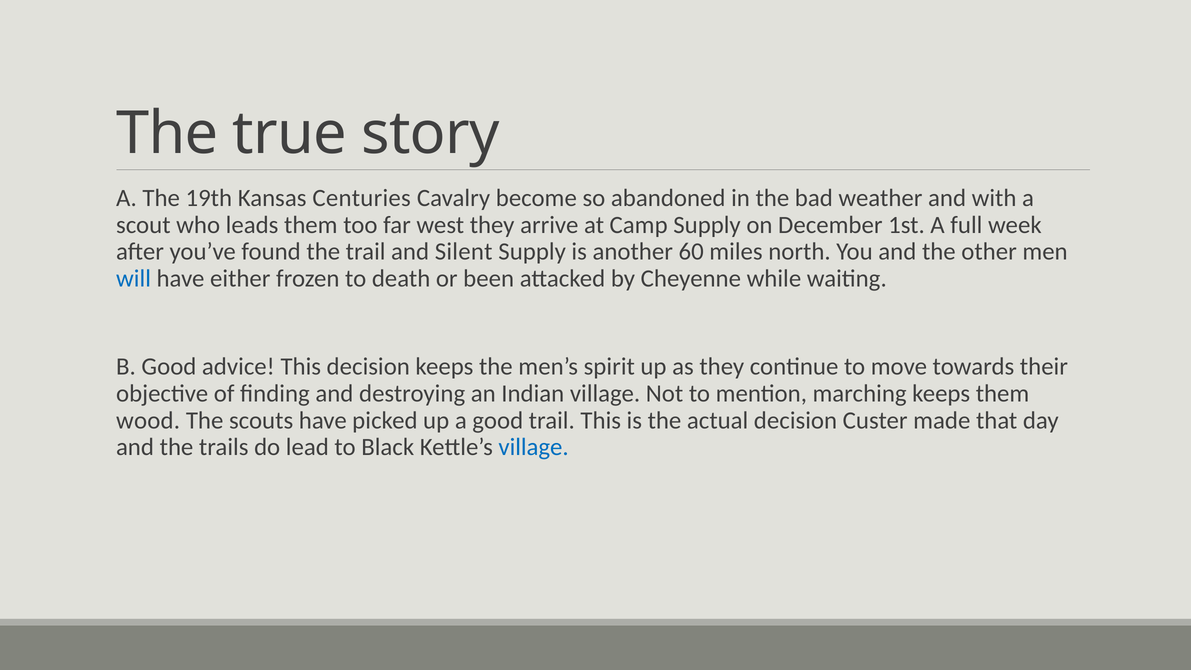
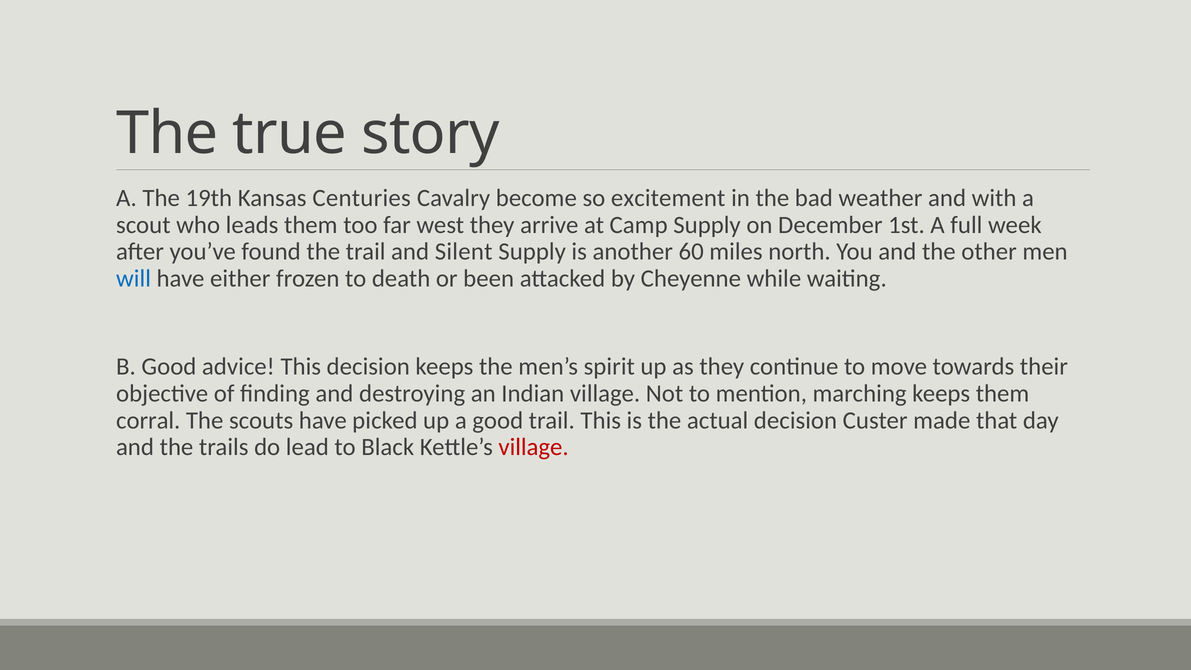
abandoned: abandoned -> excitement
wood: wood -> corral
village at (534, 447) colour: blue -> red
